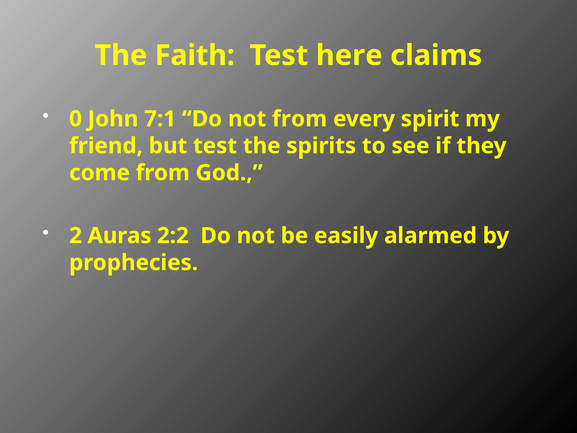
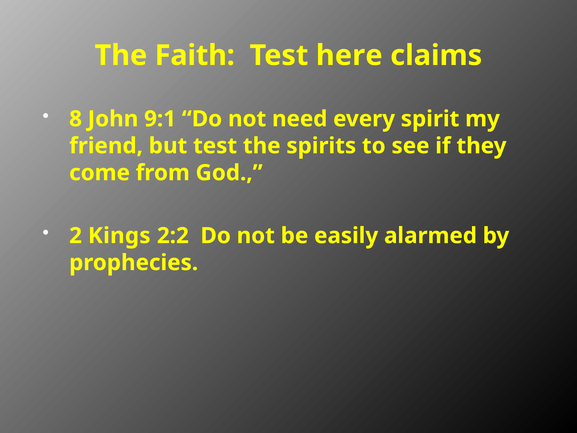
0: 0 -> 8
7:1: 7:1 -> 9:1
not from: from -> need
Auras: Auras -> Kings
